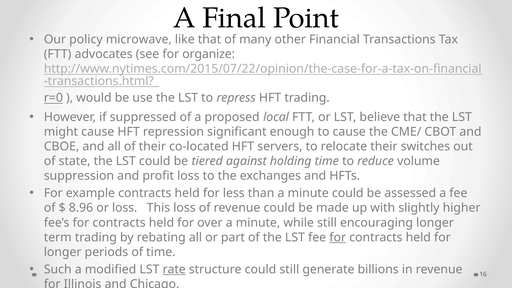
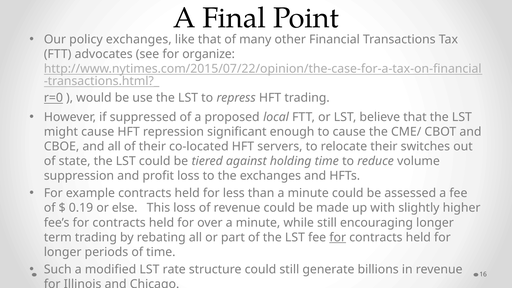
policy microwave: microwave -> exchanges
8.96: 8.96 -> 0.19
or loss: loss -> else
rate underline: present -> none
